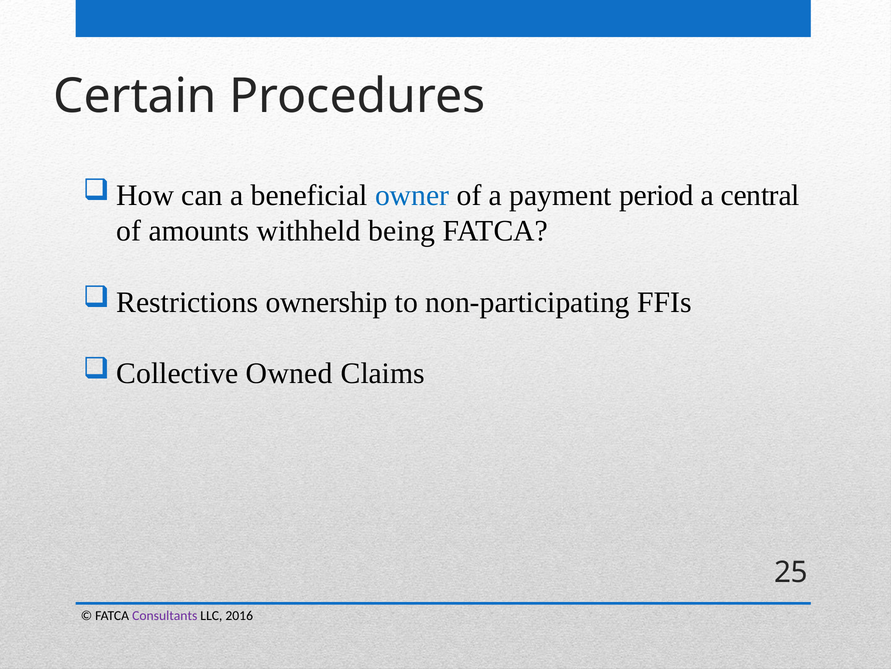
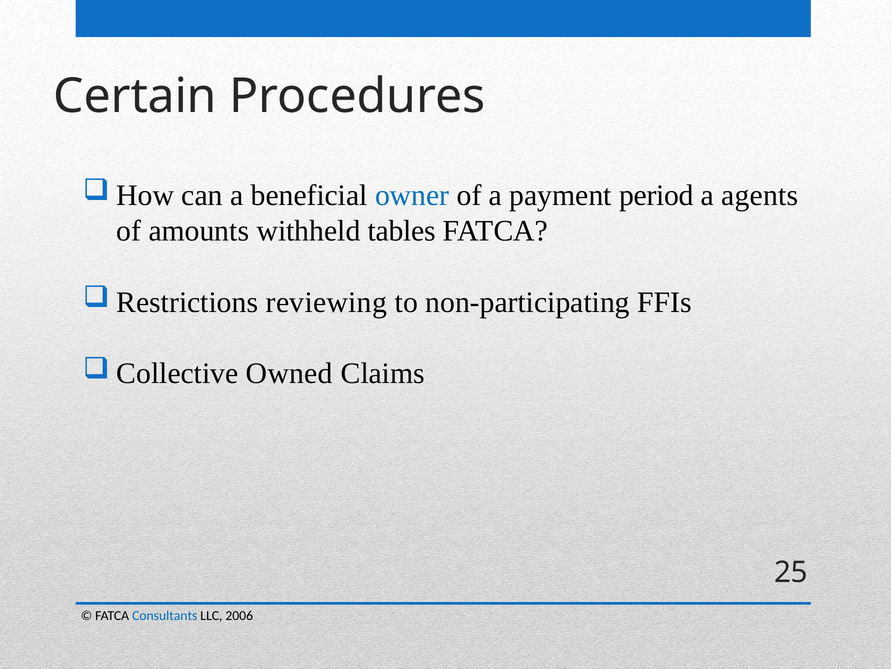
central: central -> agents
being: being -> tables
ownership: ownership -> reviewing
Consultants colour: purple -> blue
2016: 2016 -> 2006
